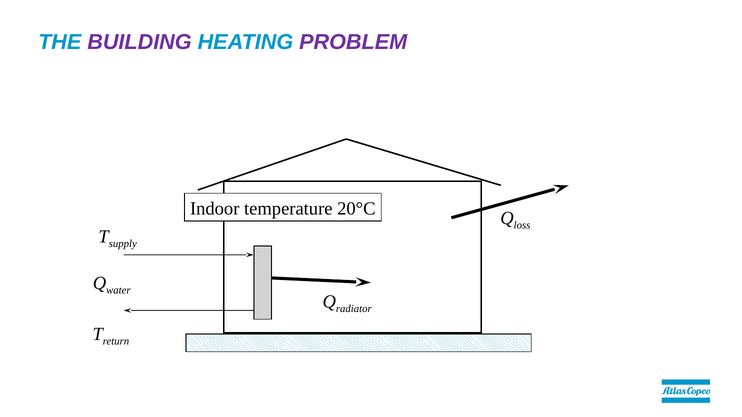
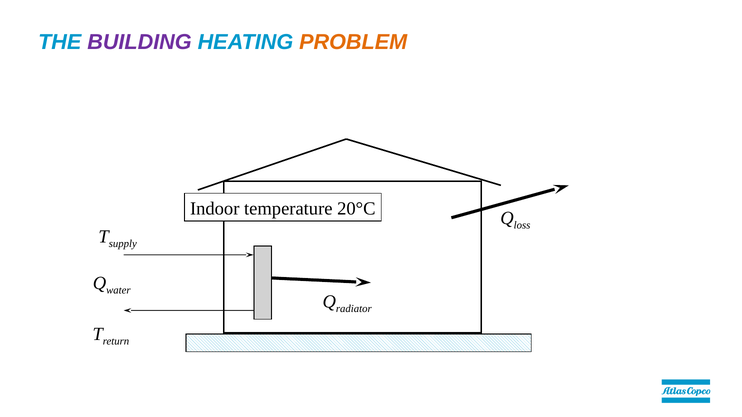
PROBLEM colour: purple -> orange
